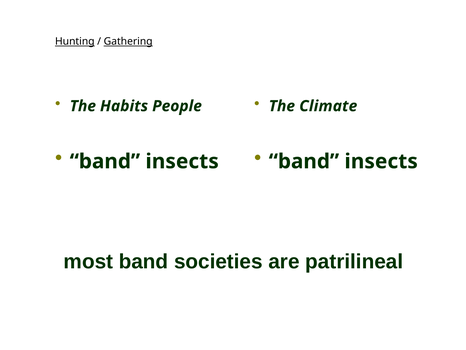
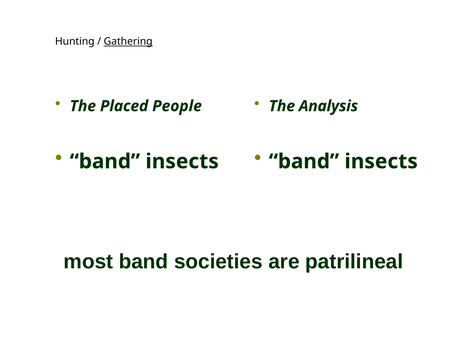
Hunting underline: present -> none
Habits: Habits -> Placed
Climate: Climate -> Analysis
